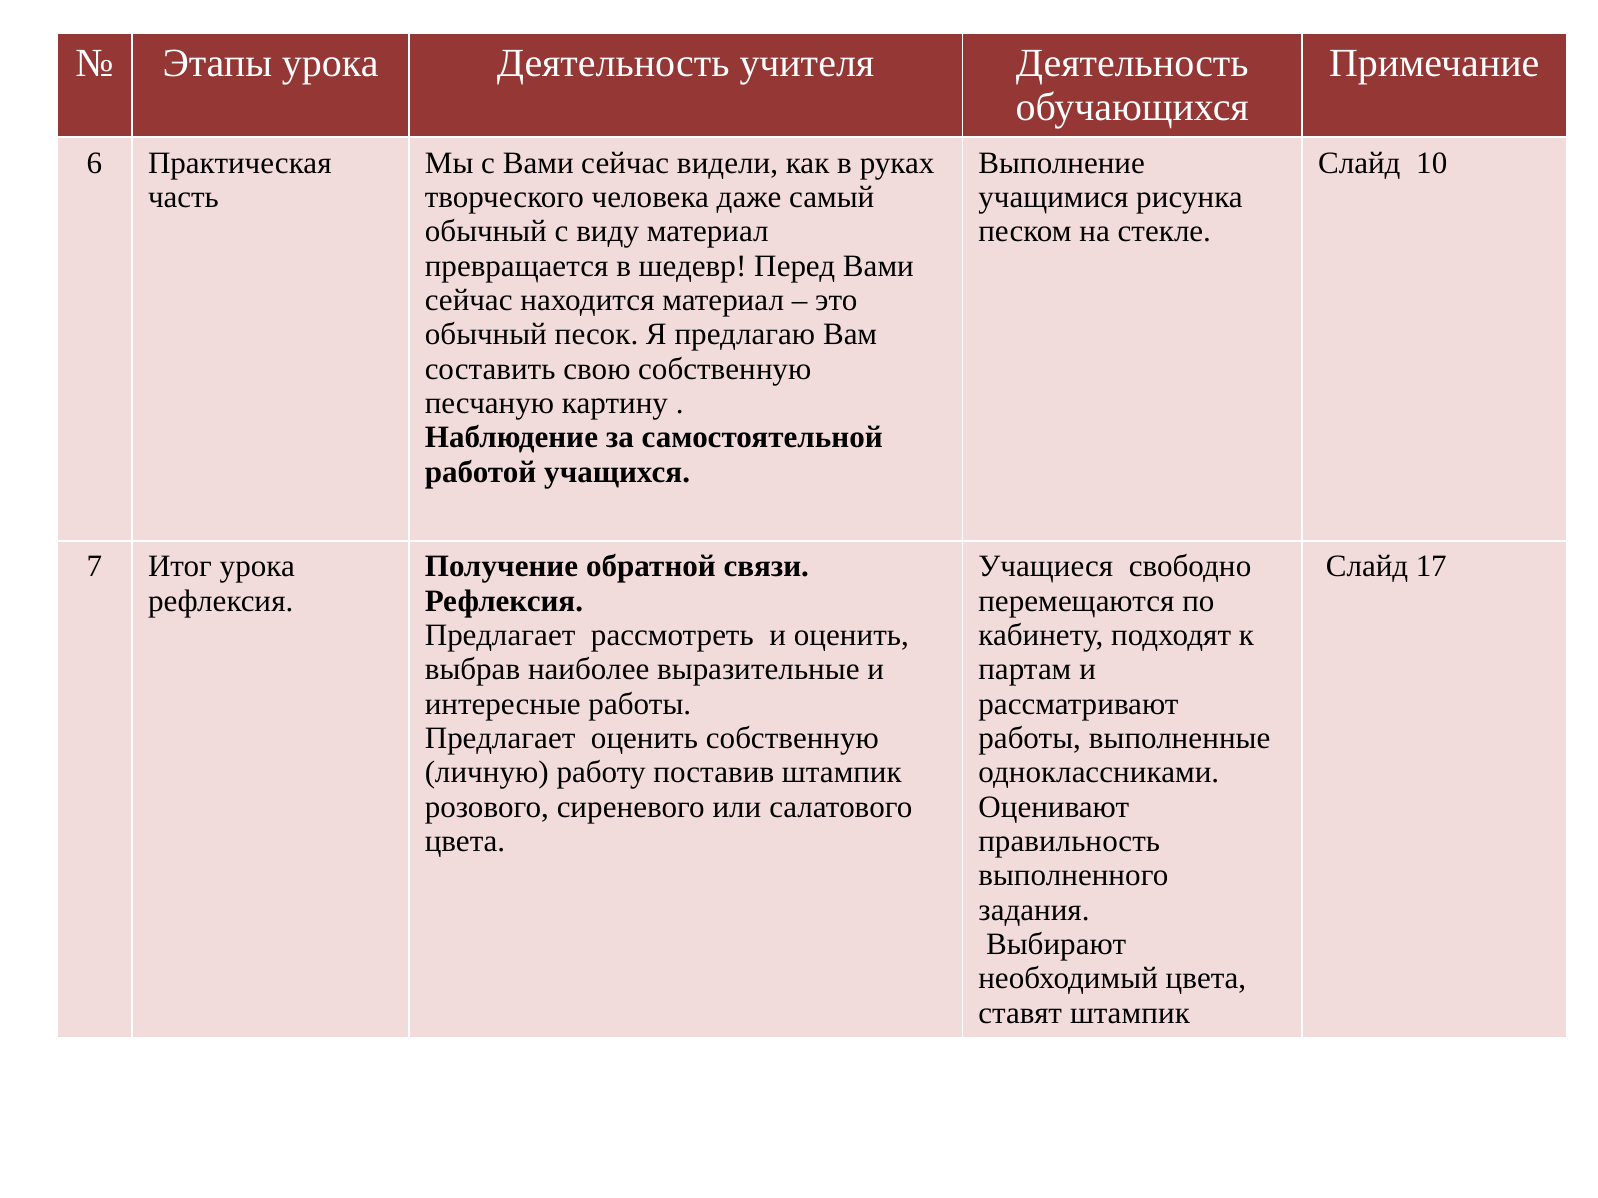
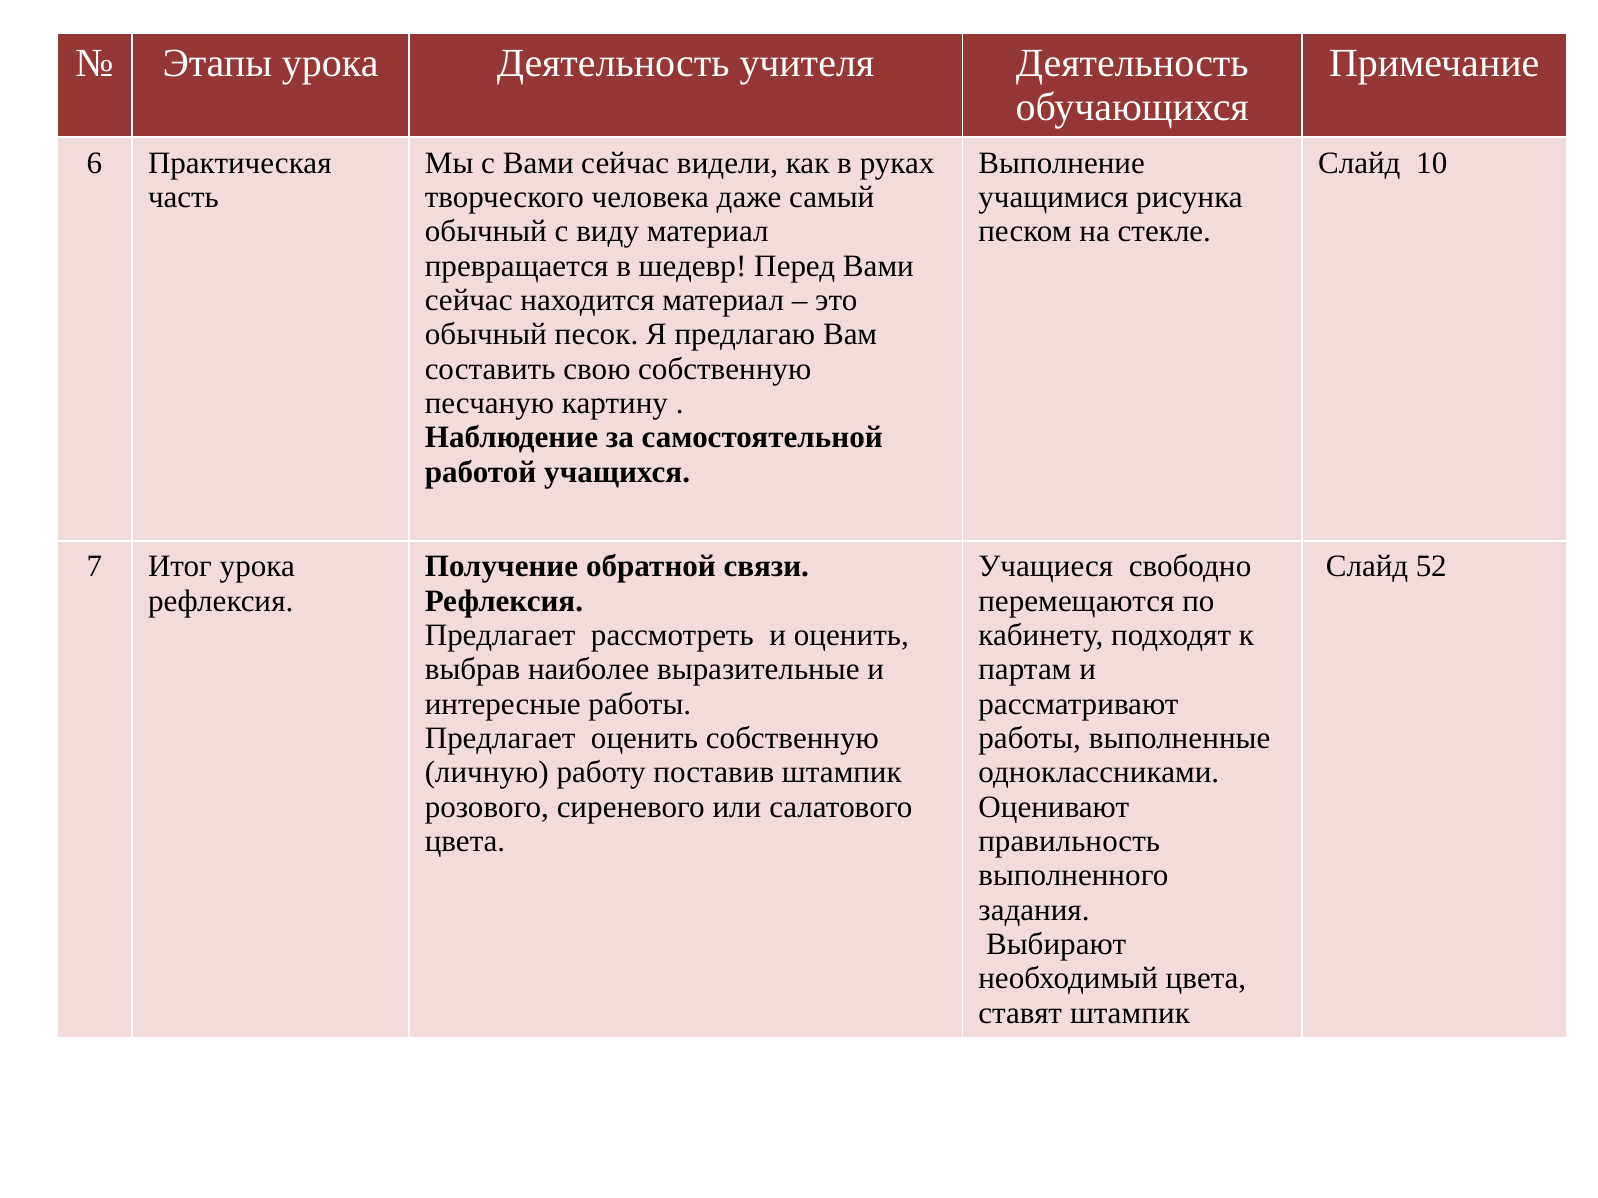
17: 17 -> 52
